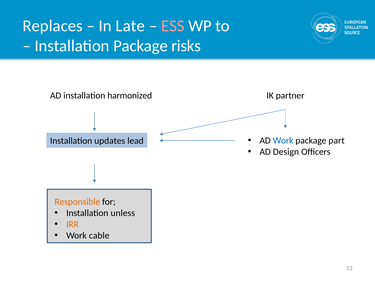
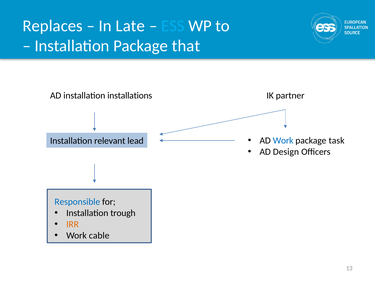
ESS colour: pink -> light blue
risks: risks -> that
harmonized: harmonized -> installations
updates: updates -> relevant
part: part -> task
Responsible colour: orange -> blue
unless: unless -> trough
